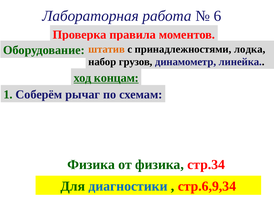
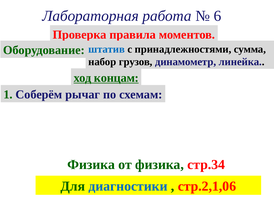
штатив colour: orange -> blue
лодка: лодка -> сумма
стр.6,9,34: стр.6,9,34 -> стр.2,1,06
